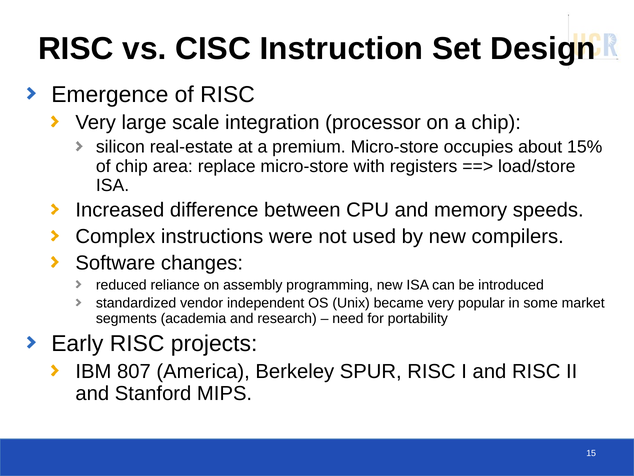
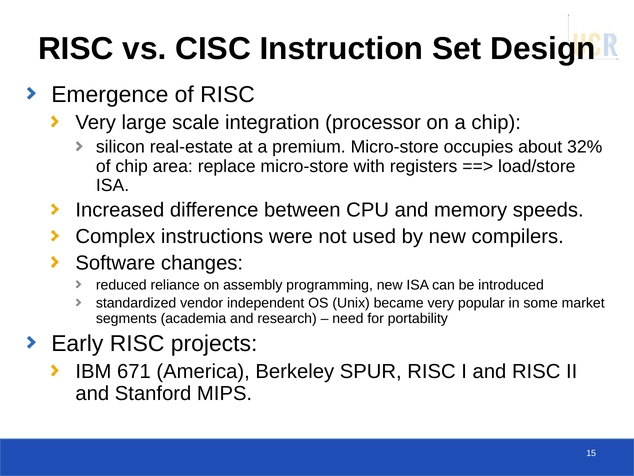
15%: 15% -> 32%
807: 807 -> 671
